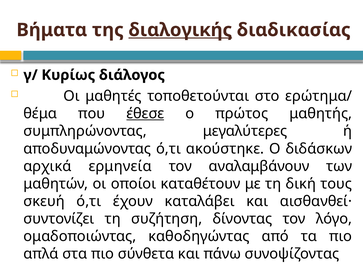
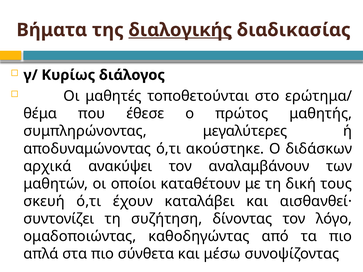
έθεσε underline: present -> none
ερμηνεία: ερμηνεία -> ανακύψει
πάνω: πάνω -> μέσω
